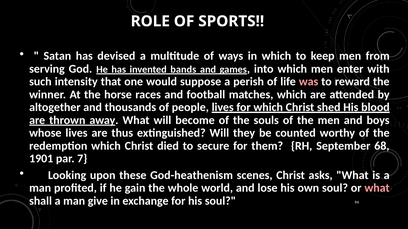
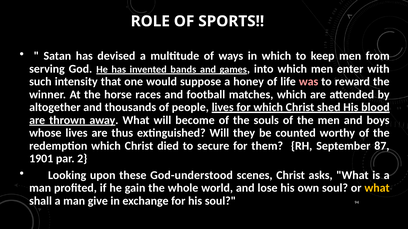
perish: perish -> honey
68: 68 -> 87
7: 7 -> 2
God-heathenism: God-heathenism -> God-understood
what at (377, 188) colour: pink -> yellow
